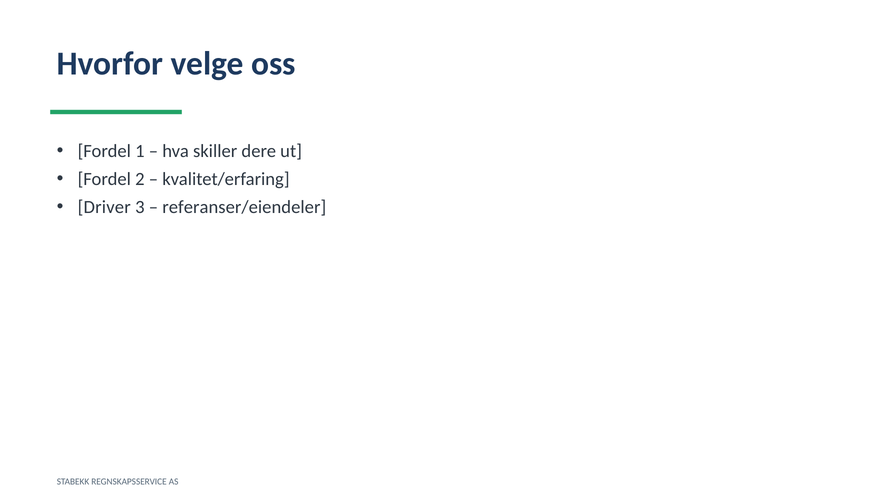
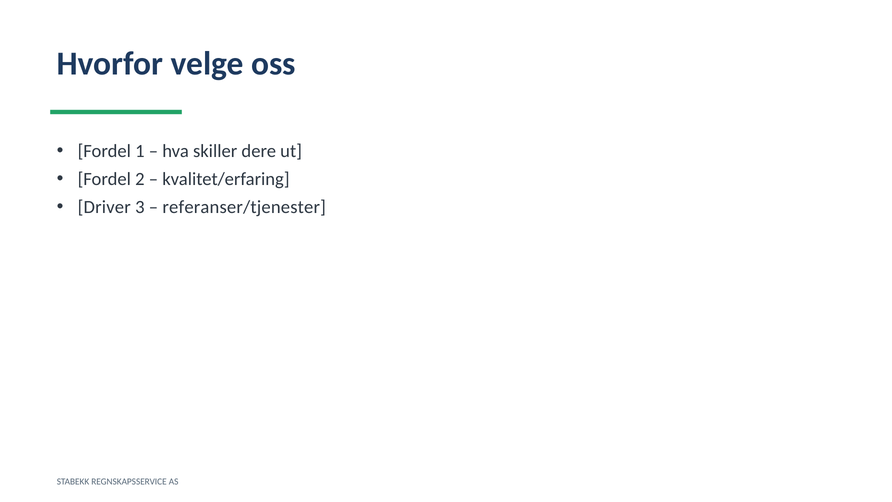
referanser/eiendeler: referanser/eiendeler -> referanser/tjenester
